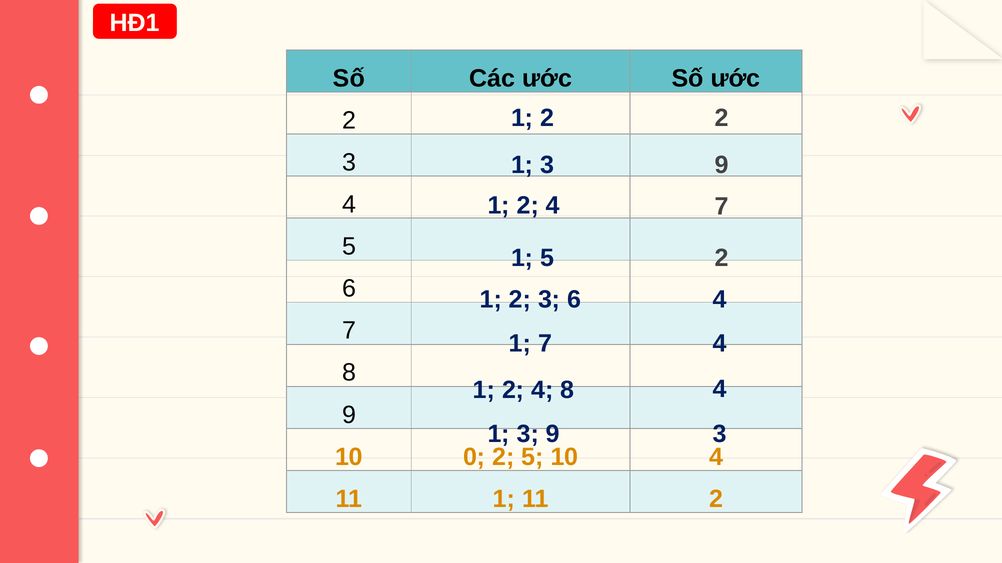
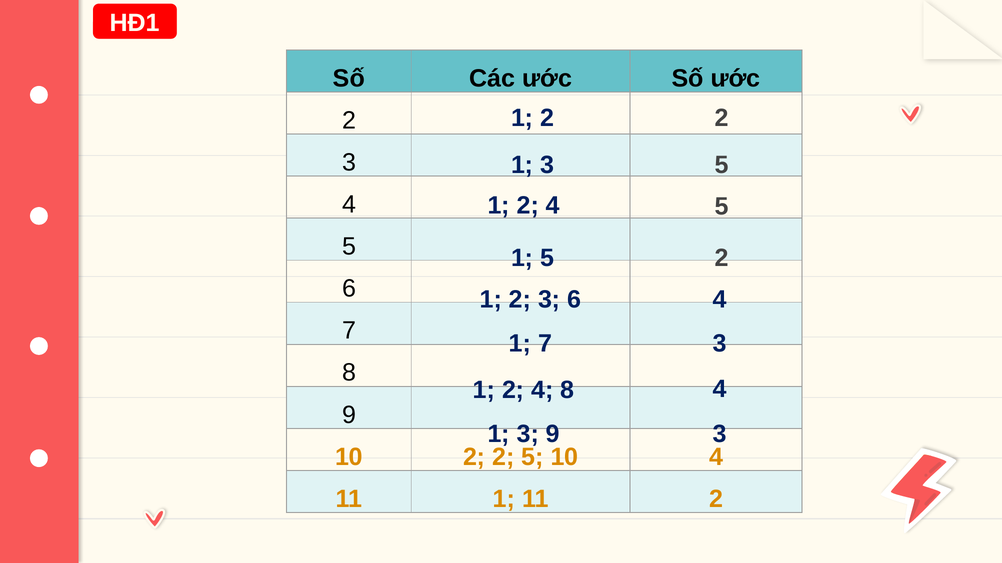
9 at (722, 165): 9 -> 5
2 4 7: 7 -> 5
7 4: 4 -> 3
10 0: 0 -> 2
